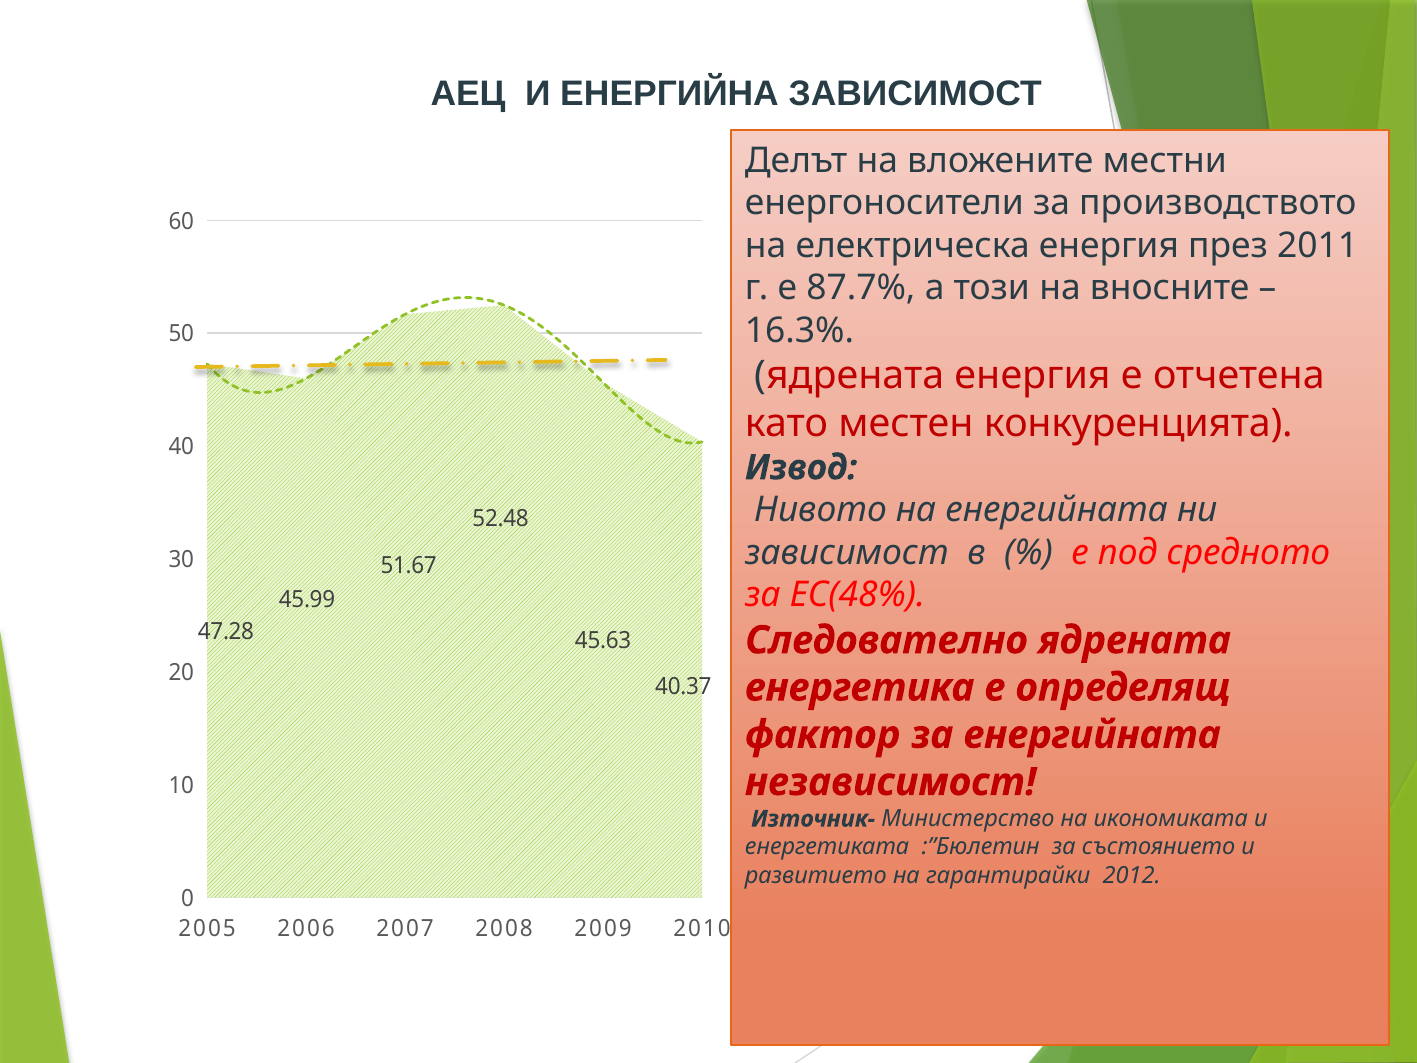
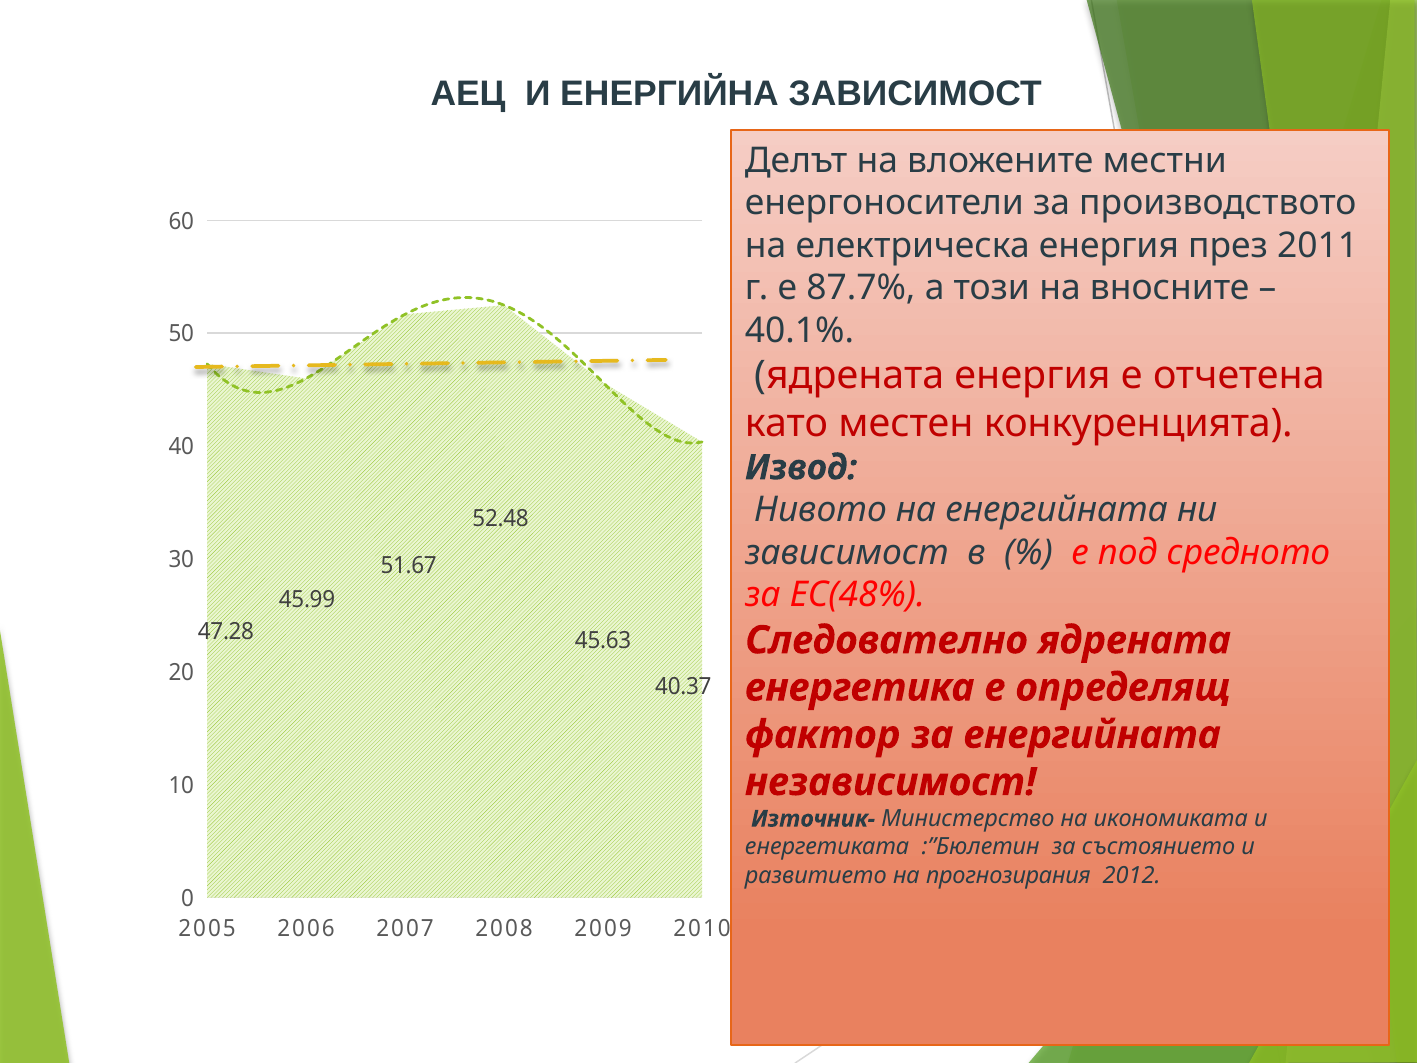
16.3%: 16.3% -> 40.1%
гарантирайки: гарантирайки -> прогнозирания
